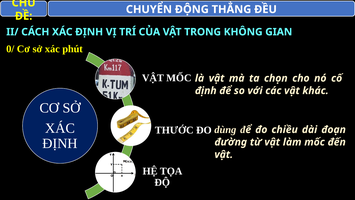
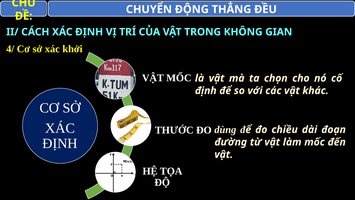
0/: 0/ -> 4/
phút: phút -> khởi
